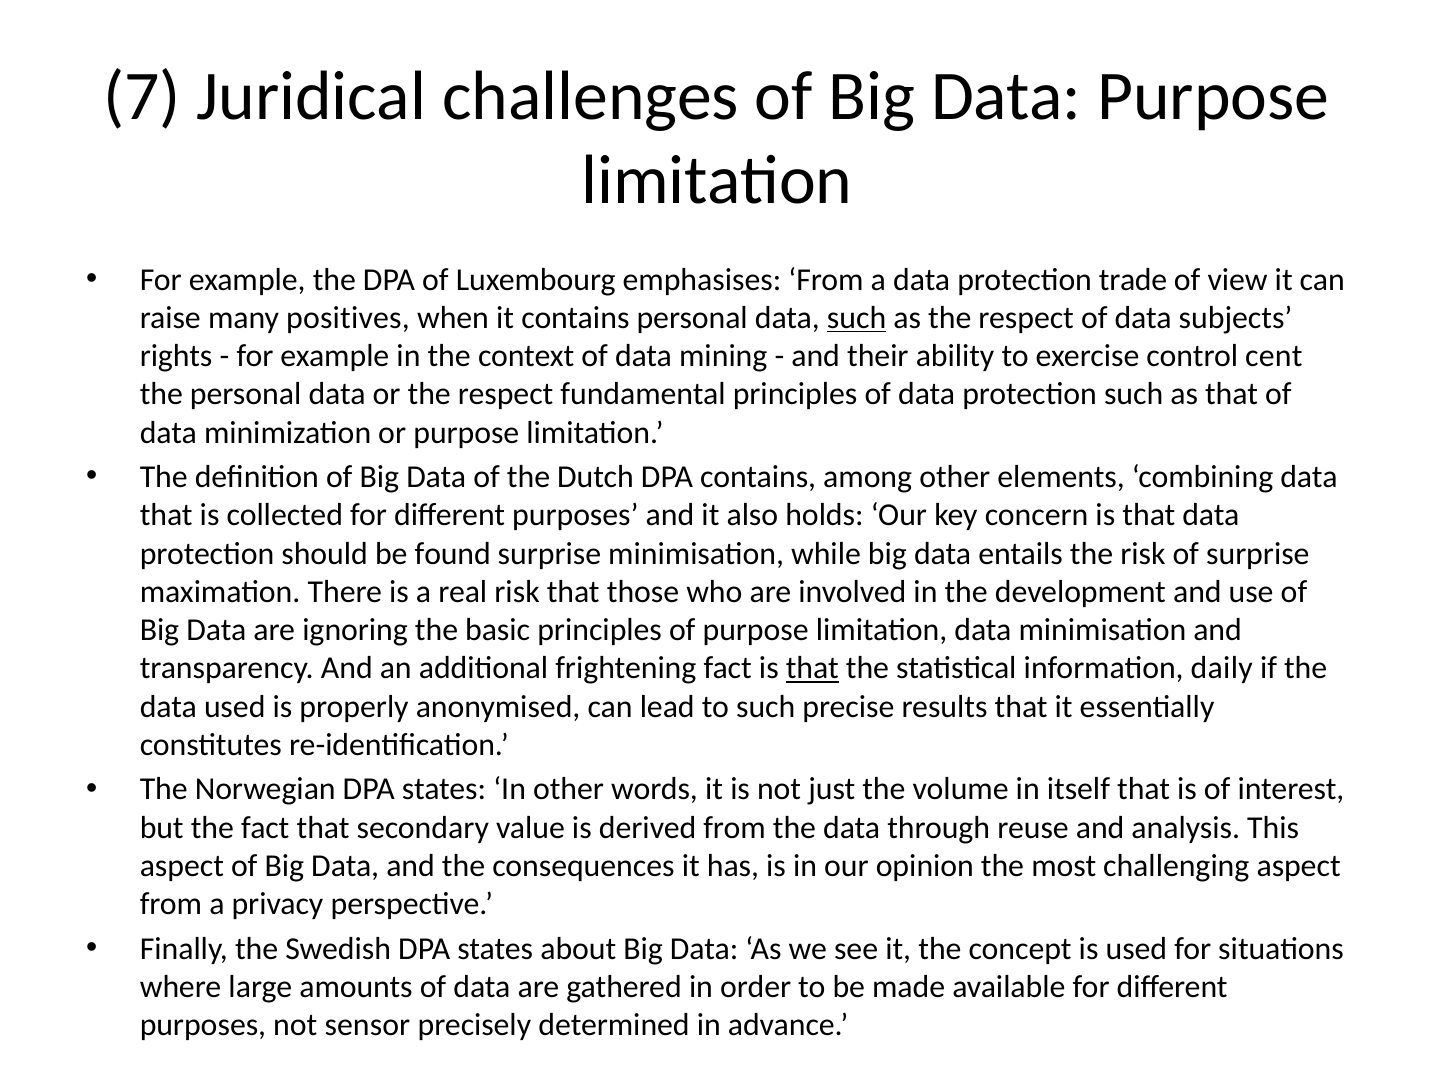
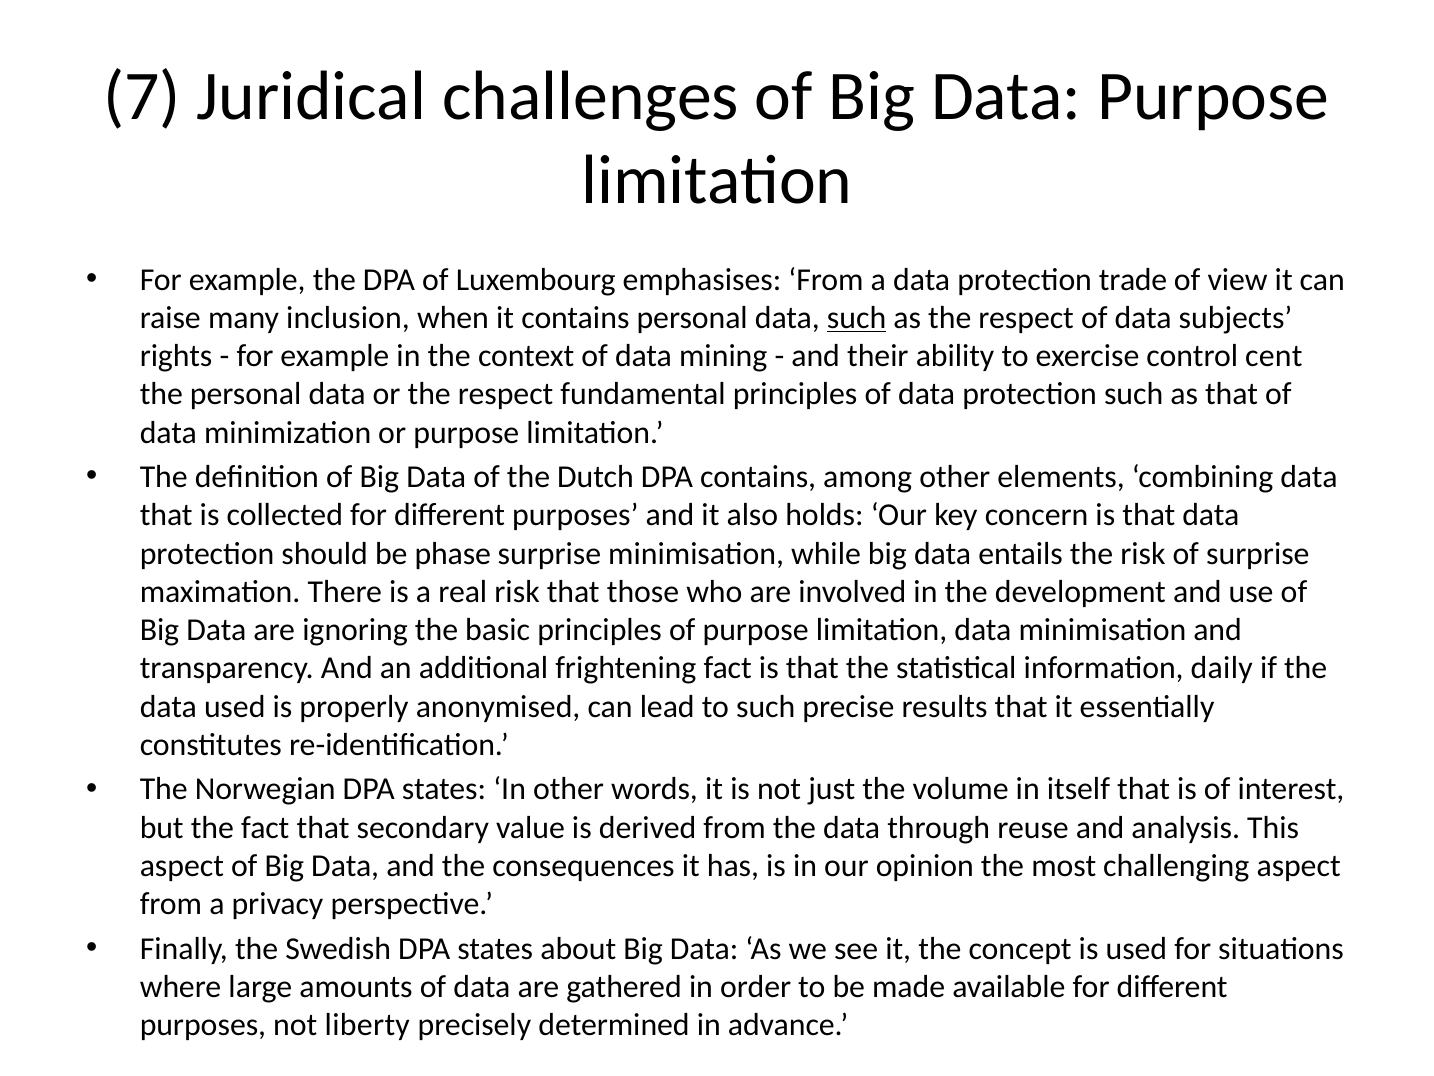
positives: positives -> inclusion
found: found -> phase
that at (812, 668) underline: present -> none
sensor: sensor -> liberty
